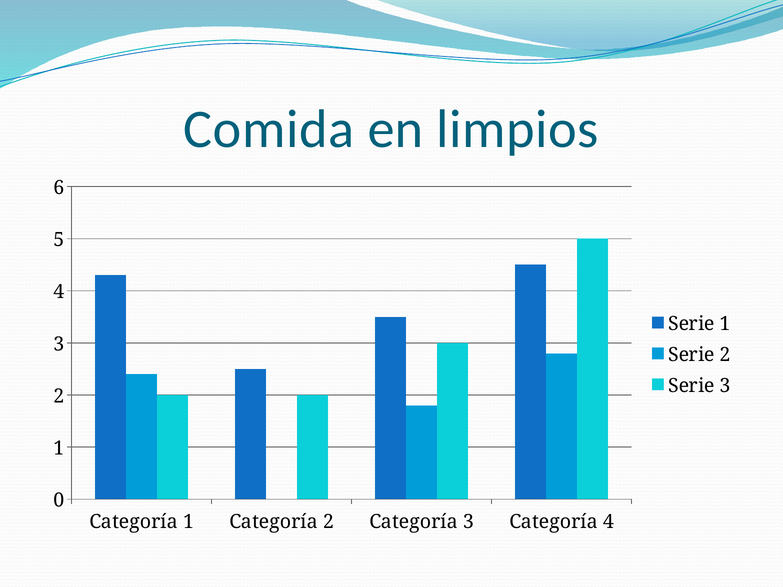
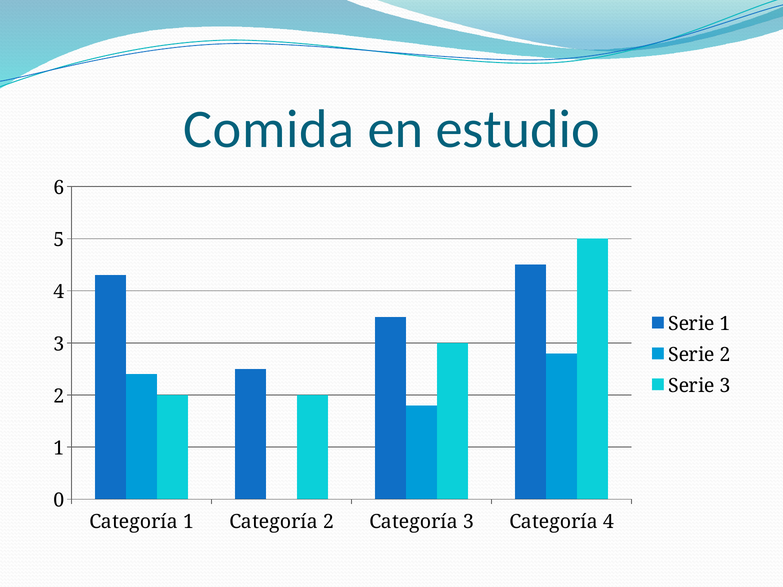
limpios: limpios -> estudio
